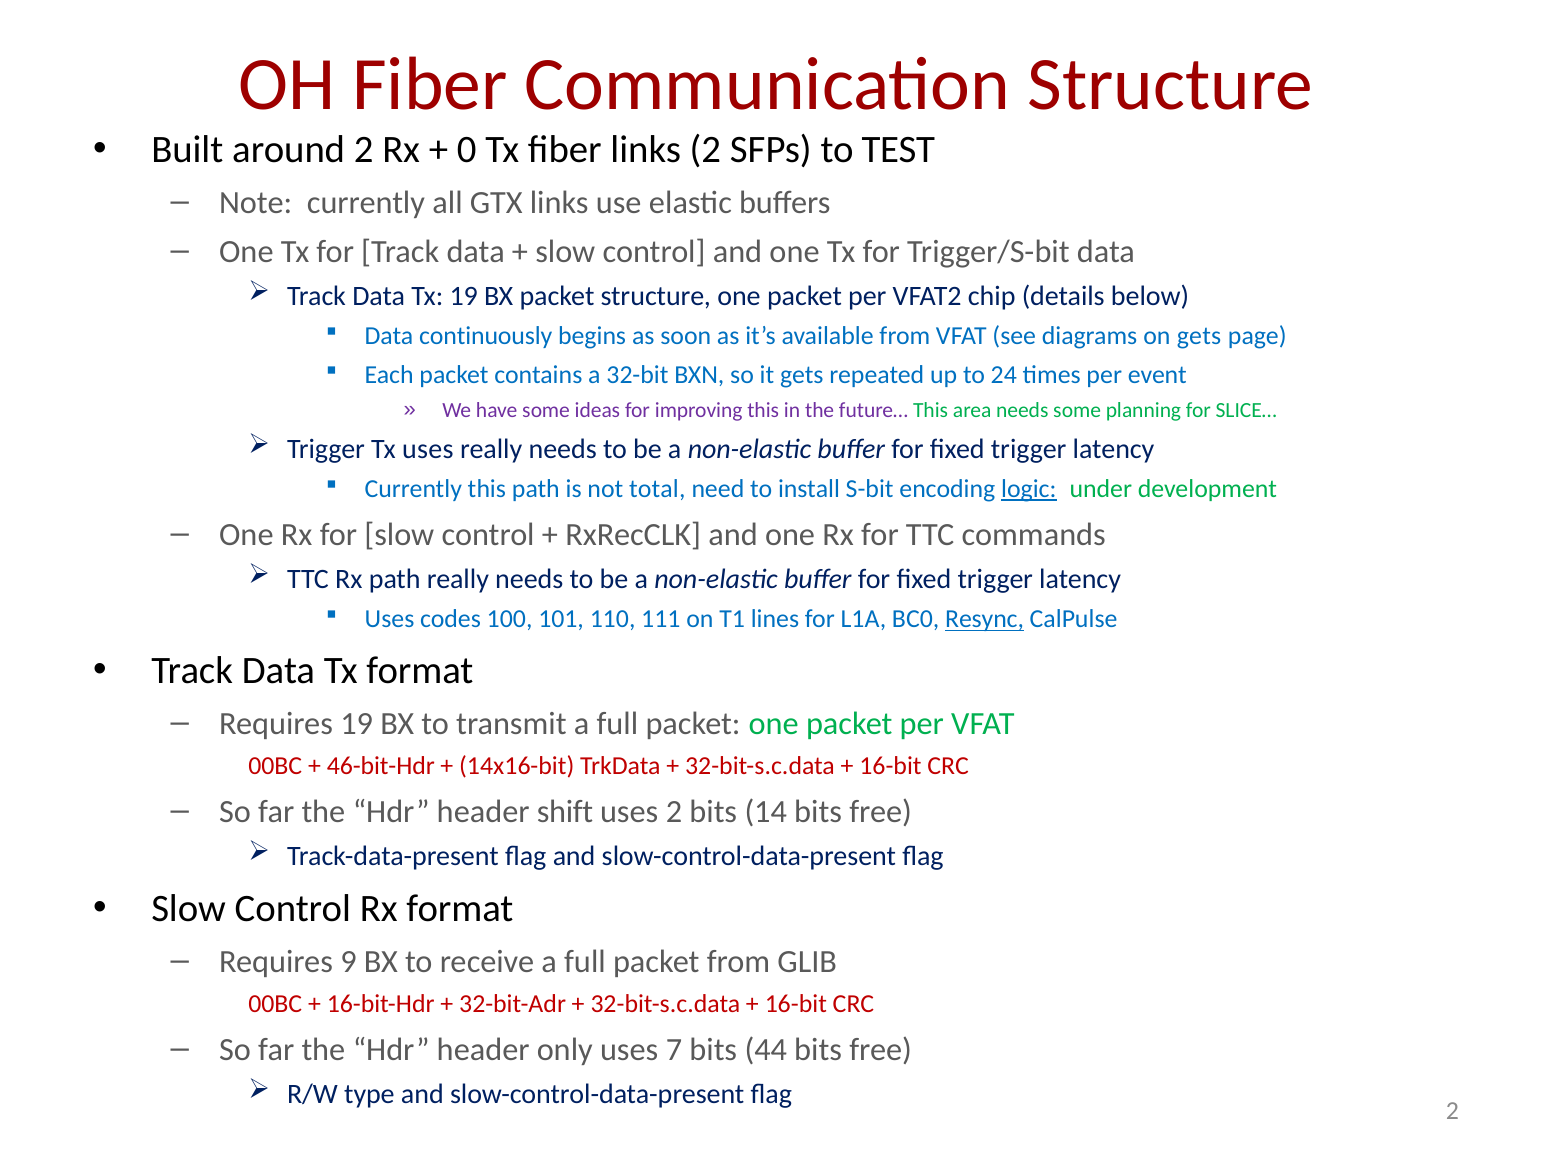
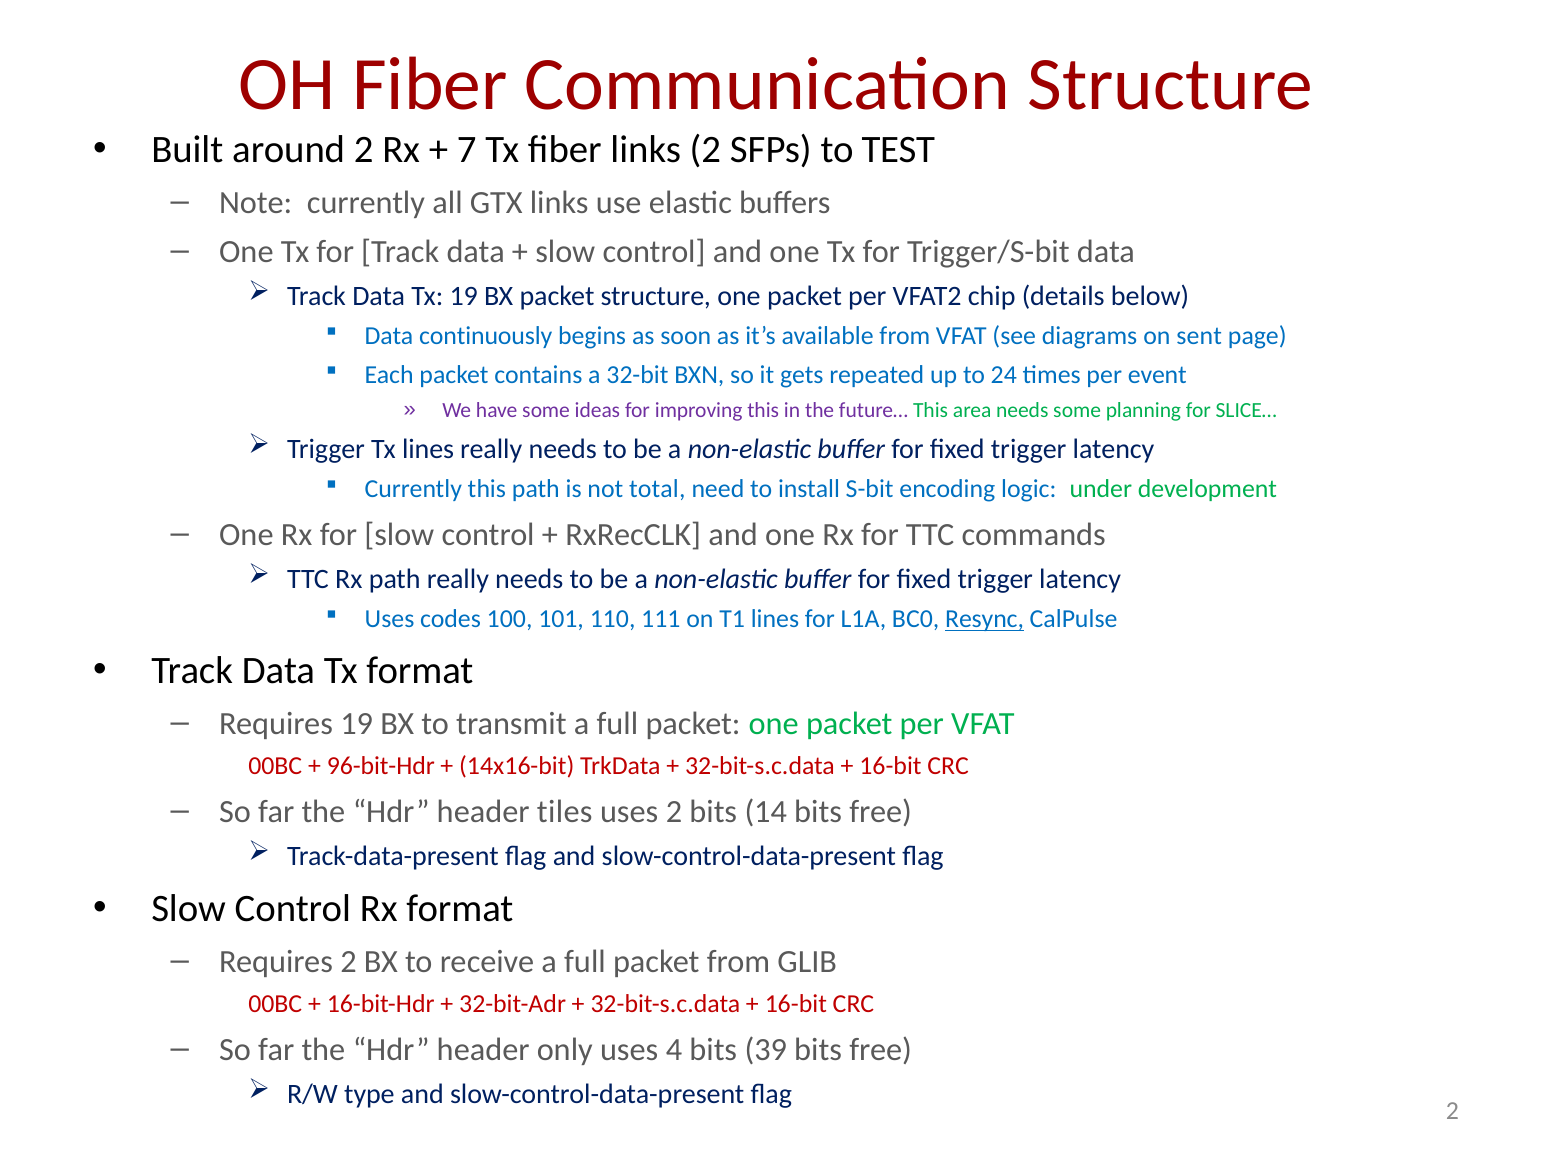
0: 0 -> 7
on gets: gets -> sent
Tx uses: uses -> lines
logic underline: present -> none
46-bit-Hdr: 46-bit-Hdr -> 96-bit-Hdr
shift: shift -> tiles
Requires 9: 9 -> 2
7: 7 -> 4
44: 44 -> 39
